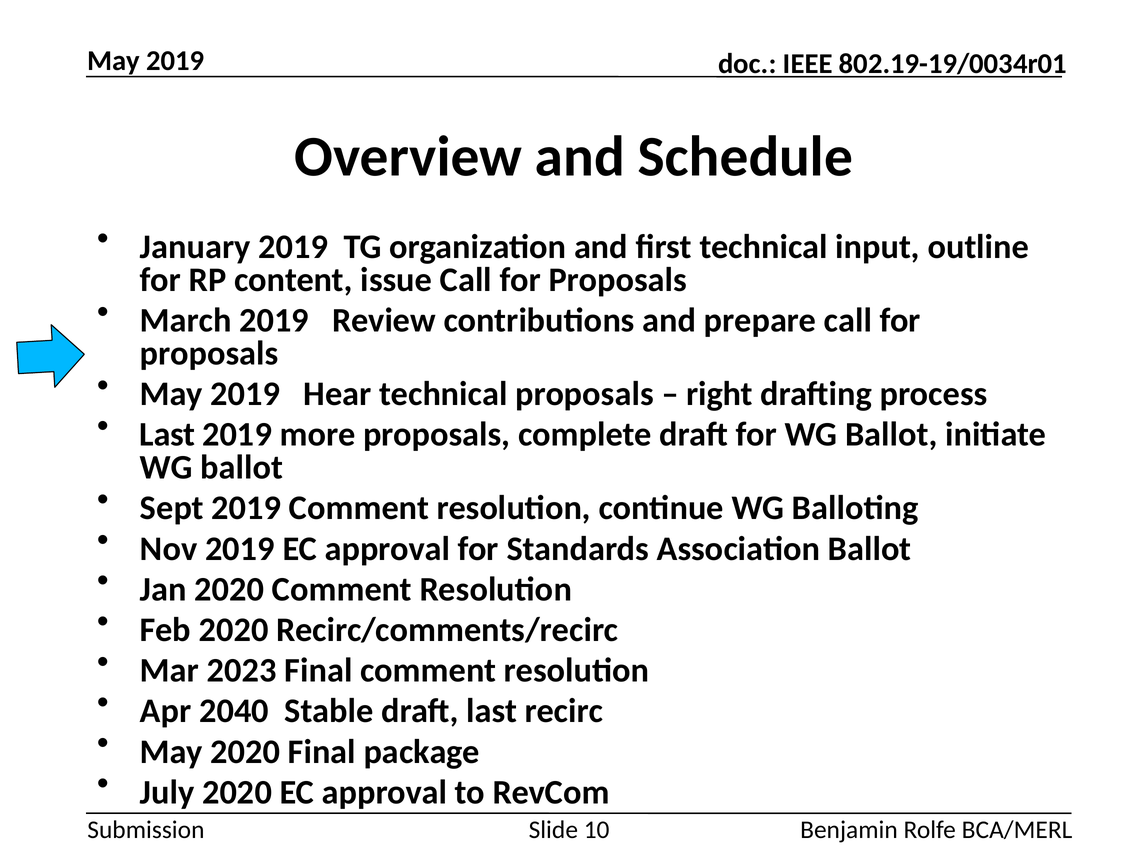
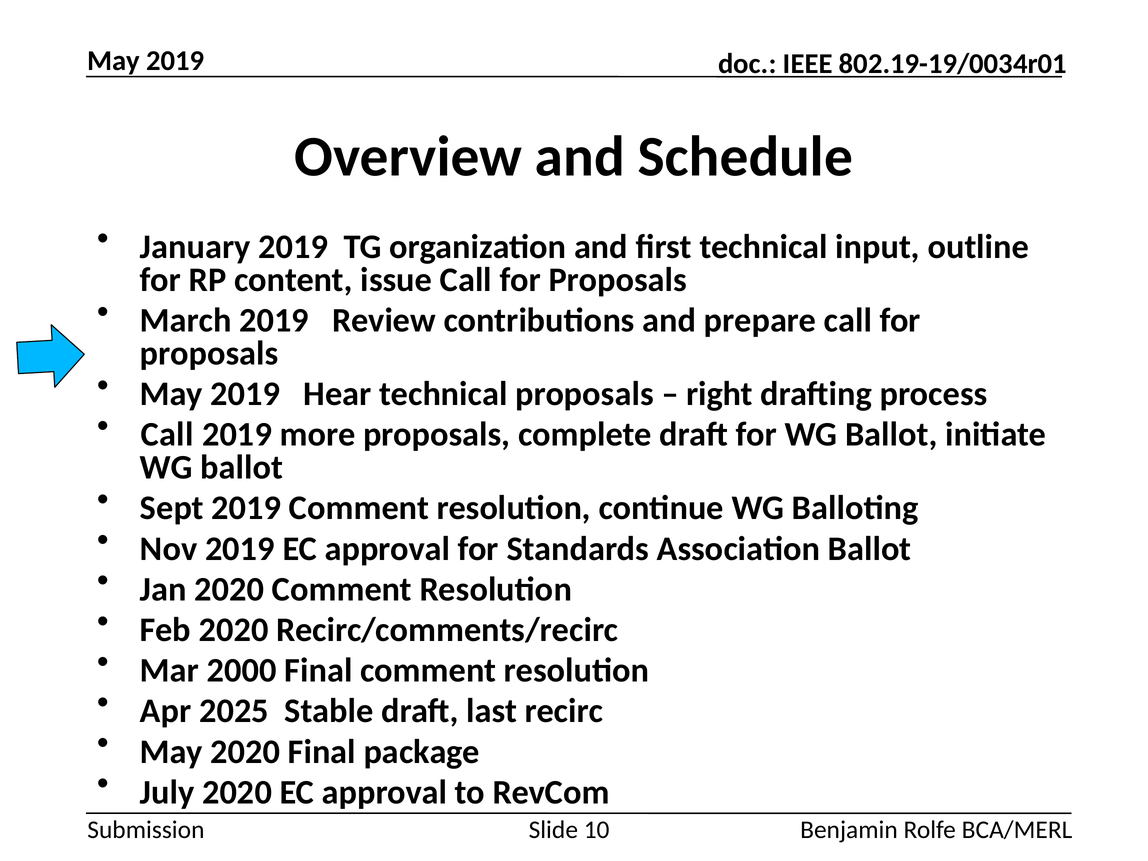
Last at (167, 435): Last -> Call
2023: 2023 -> 2000
2040: 2040 -> 2025
